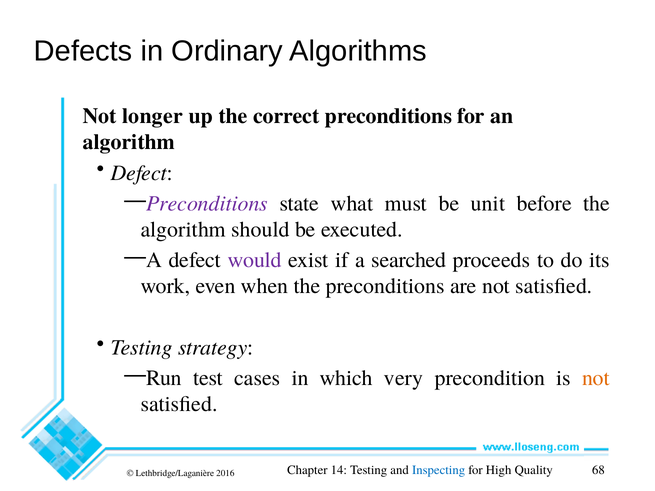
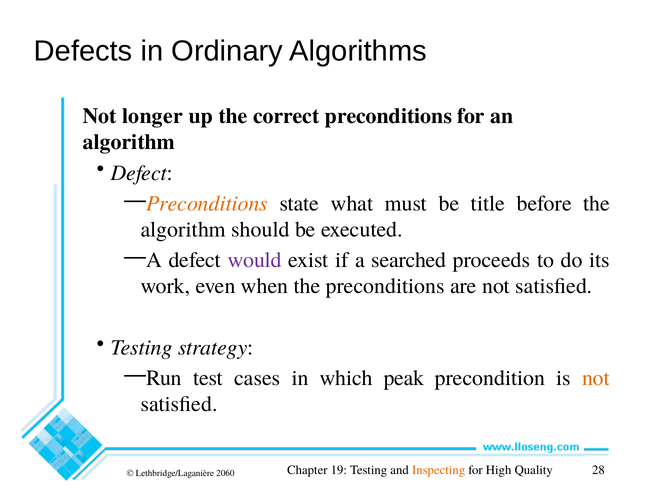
Preconditions at (207, 203) colour: purple -> orange
unit: unit -> title
very: very -> peak
14: 14 -> 19
Inspecting colour: blue -> orange
68: 68 -> 28
2016: 2016 -> 2060
